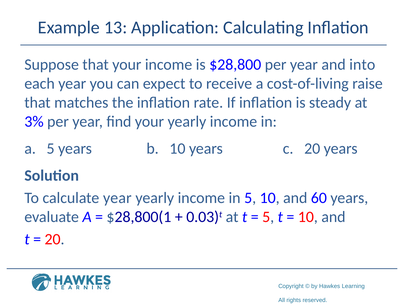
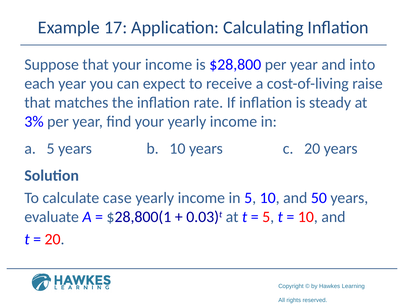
13: 13 -> 17
calculate year: year -> case
60: 60 -> 50
